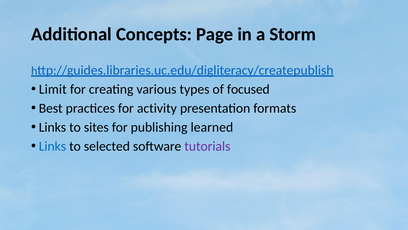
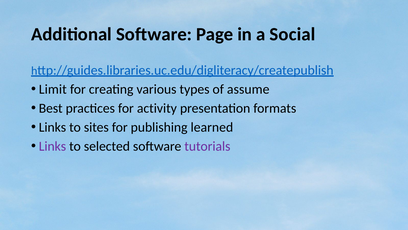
Additional Concepts: Concepts -> Software
Storm: Storm -> Social
focused: focused -> assume
Links at (52, 146) colour: blue -> purple
